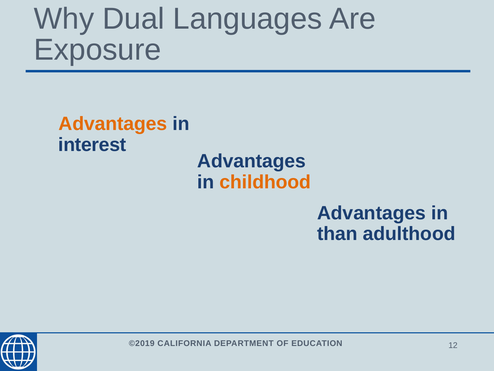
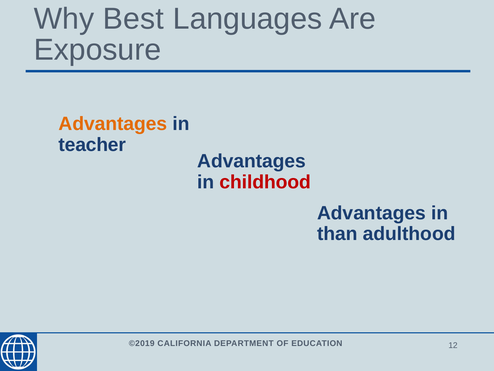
Dual: Dual -> Best
interest: interest -> teacher
childhood colour: orange -> red
